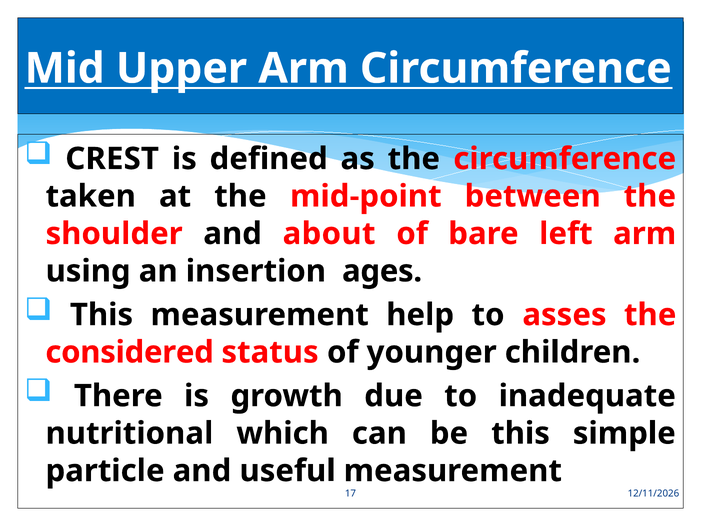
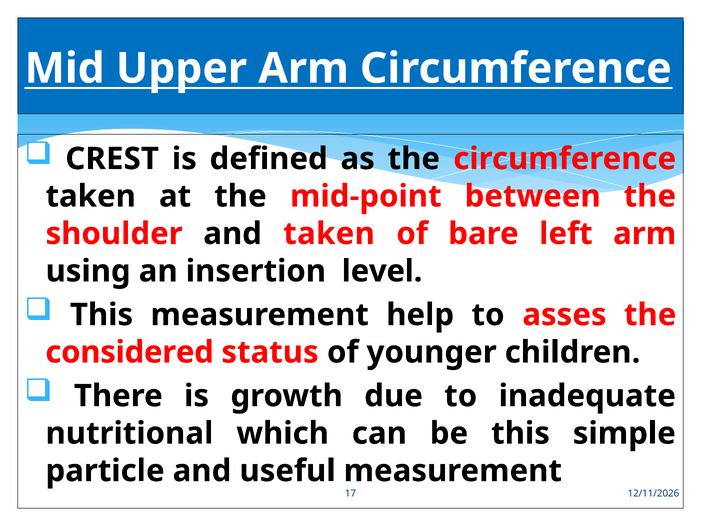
and about: about -> taken
ages: ages -> level
